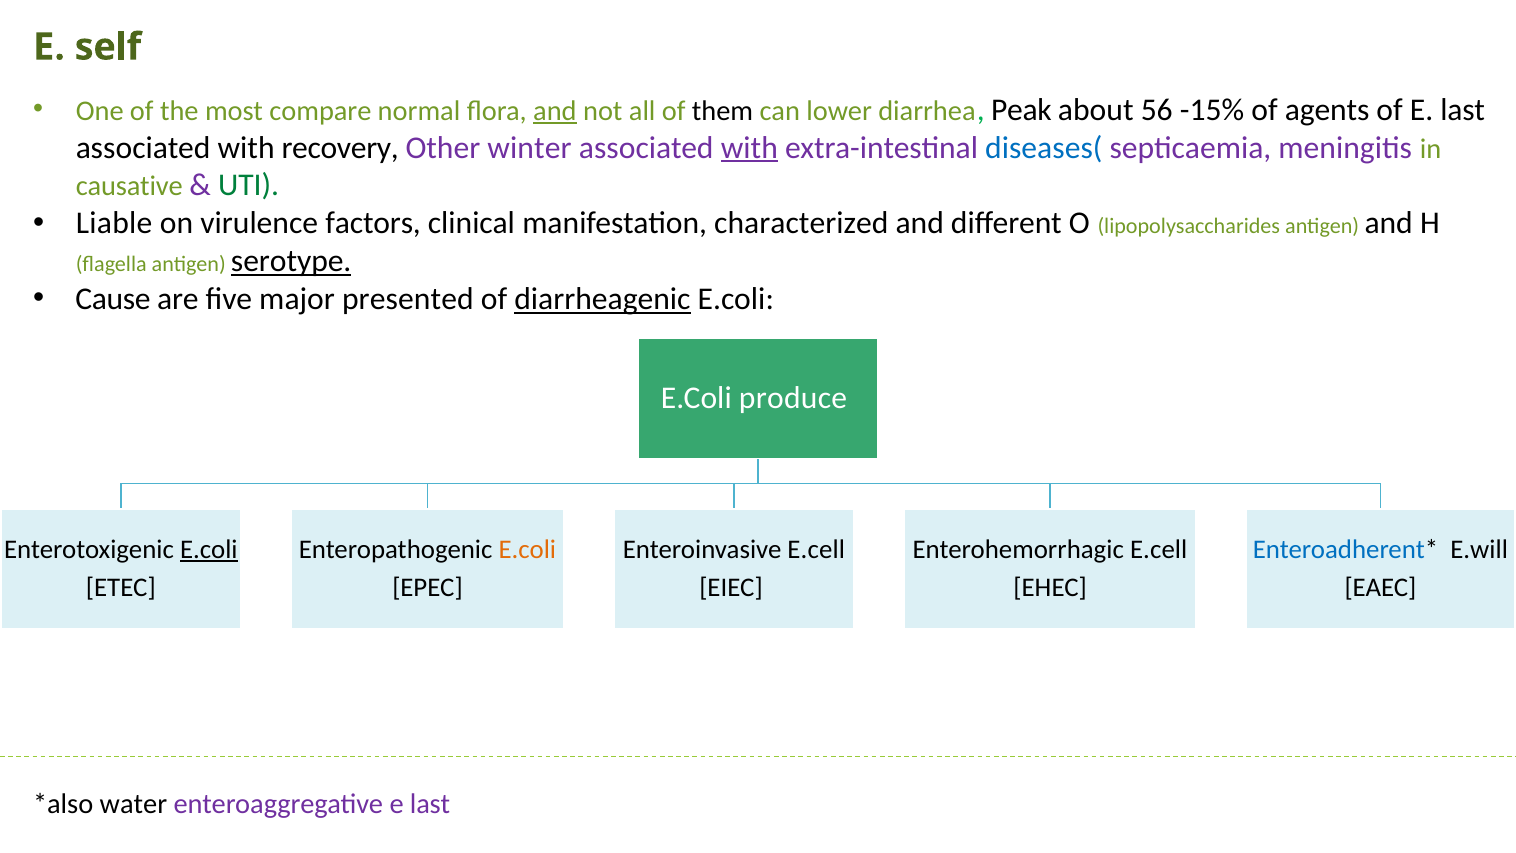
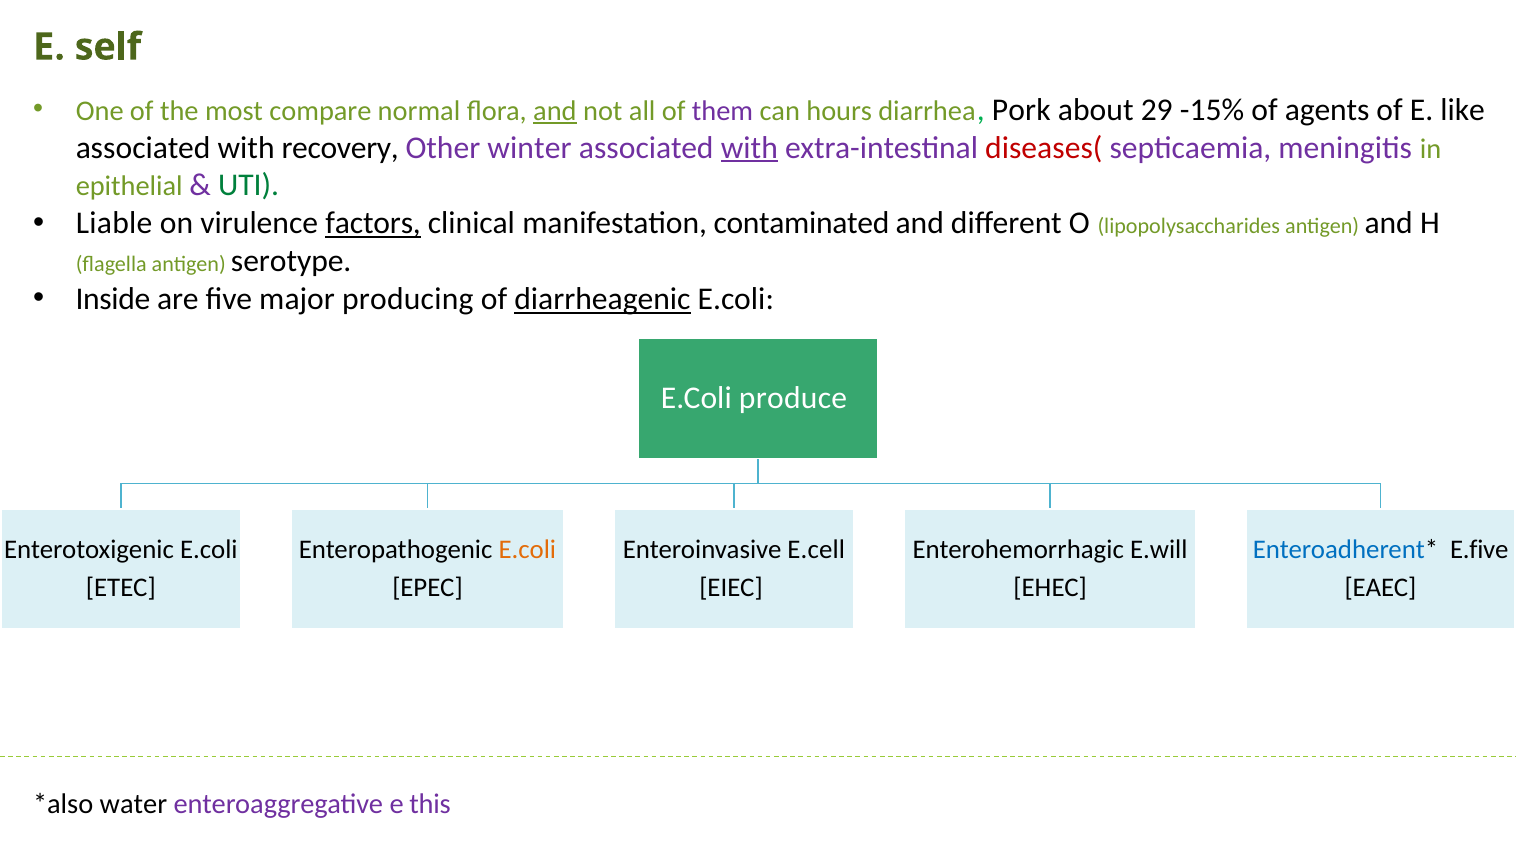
them colour: black -> purple
lower: lower -> hours
Peak: Peak -> Pork
56: 56 -> 29
of E last: last -> like
diseases( colour: blue -> red
causative: causative -> epithelial
factors underline: none -> present
characterized: characterized -> contaminated
serotype underline: present -> none
Cause: Cause -> Inside
presented: presented -> producing
E.coli at (209, 549) underline: present -> none
E.cell at (1159, 549): E.cell -> E.will
E.will: E.will -> E.five
enteroaggregative e last: last -> this
